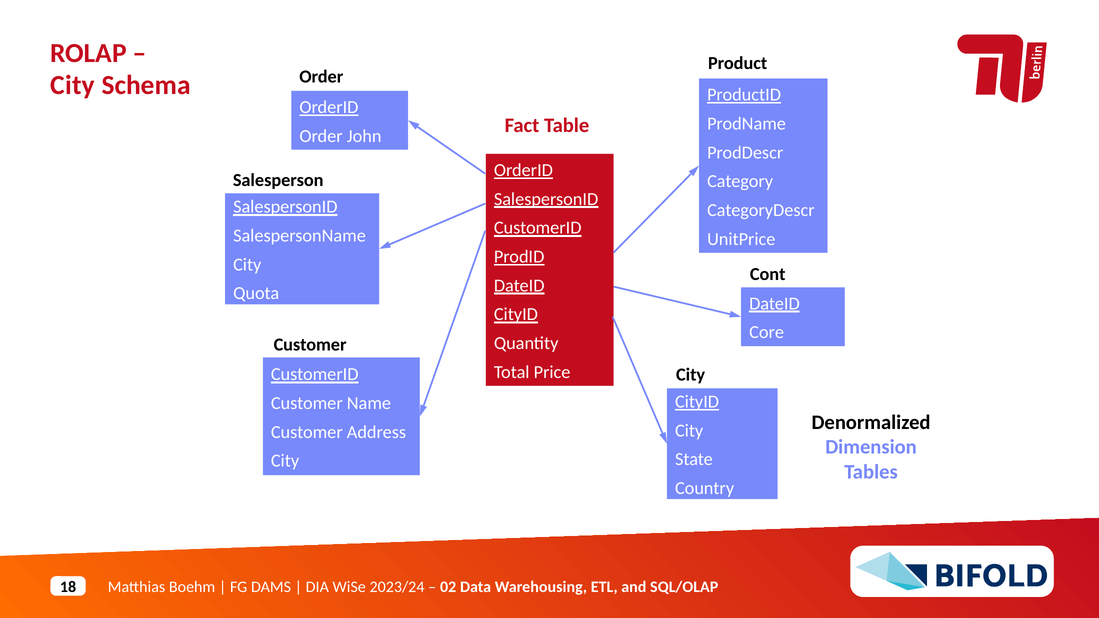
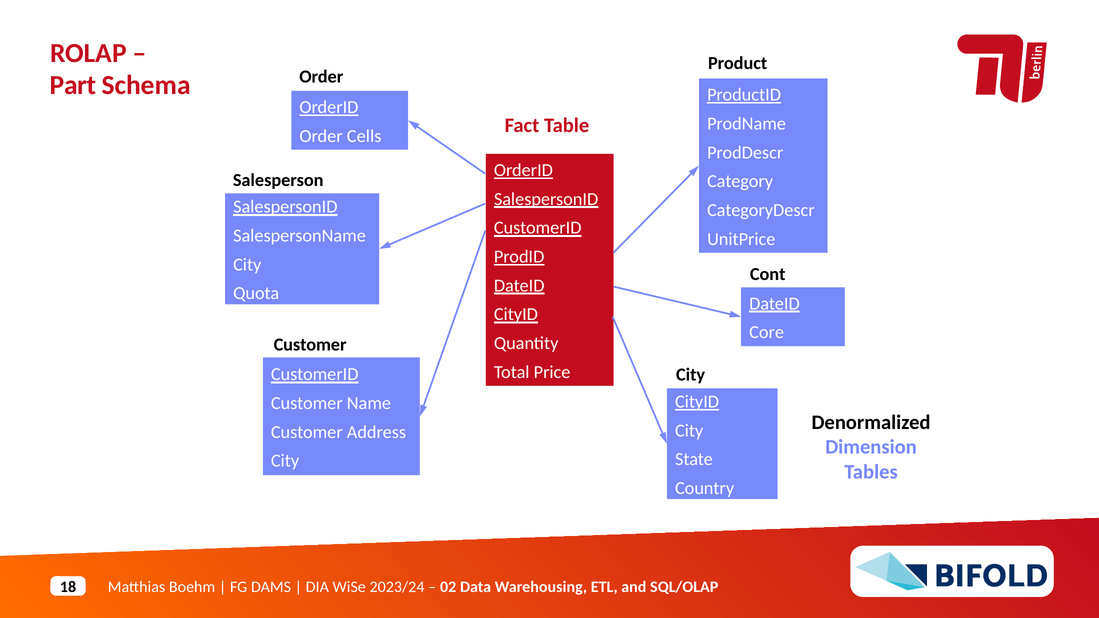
City at (73, 85): City -> Part
John: John -> Cells
